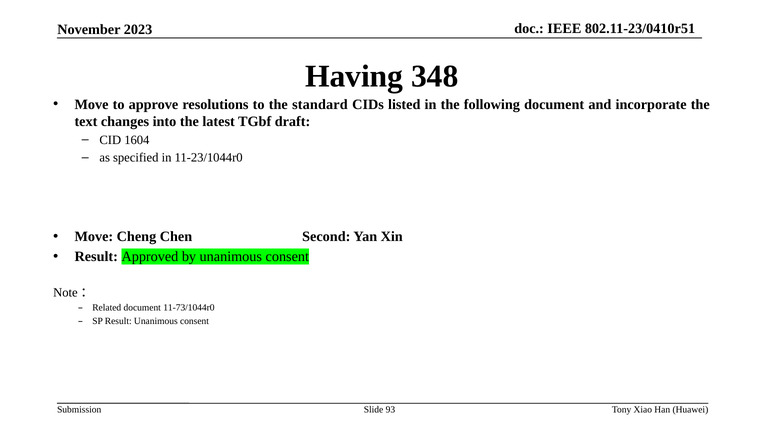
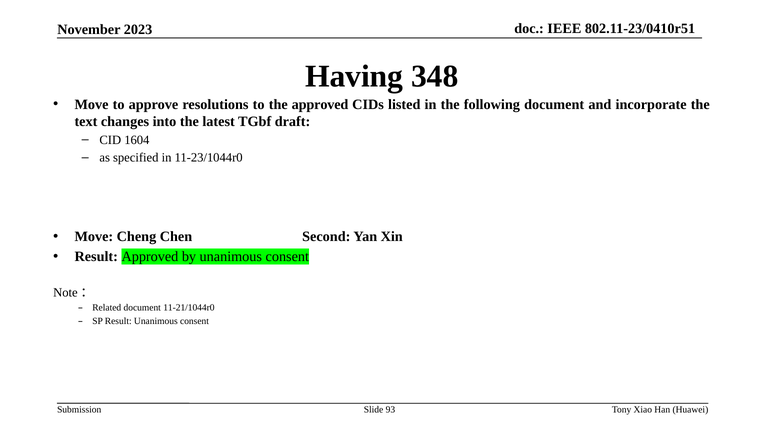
the standard: standard -> approved
11-73/1044r0: 11-73/1044r0 -> 11-21/1044r0
